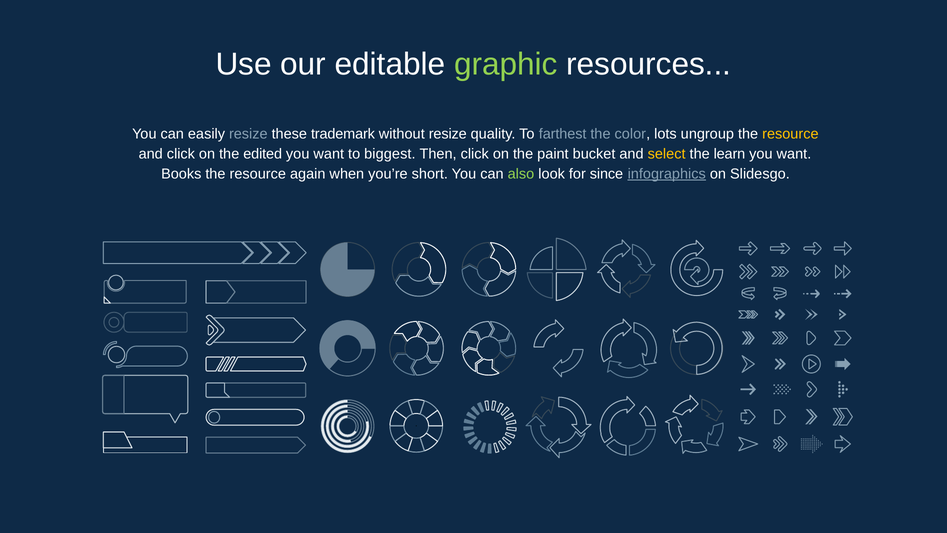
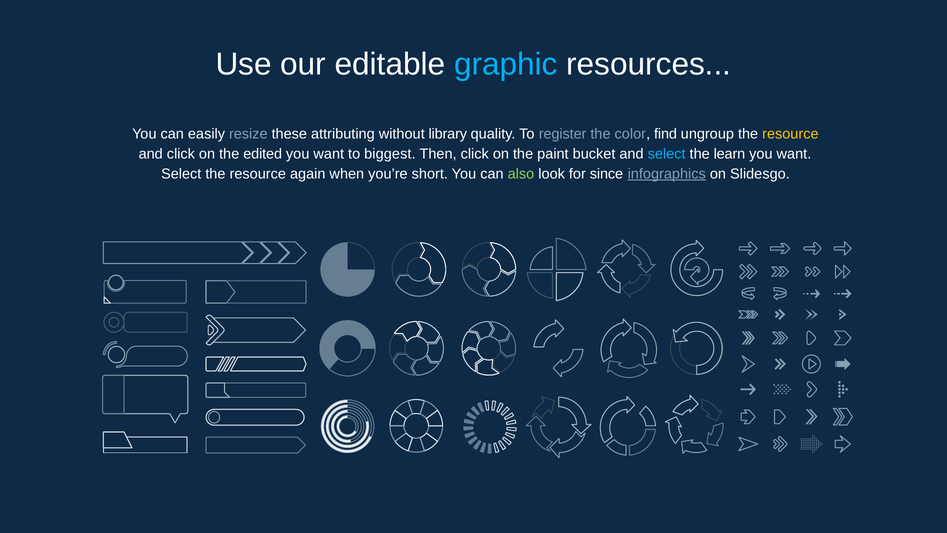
graphic colour: light green -> light blue
trademark: trademark -> attributing
without resize: resize -> library
farthest: farthest -> register
lots: lots -> find
select at (667, 154) colour: yellow -> light blue
Books at (181, 174): Books -> Select
